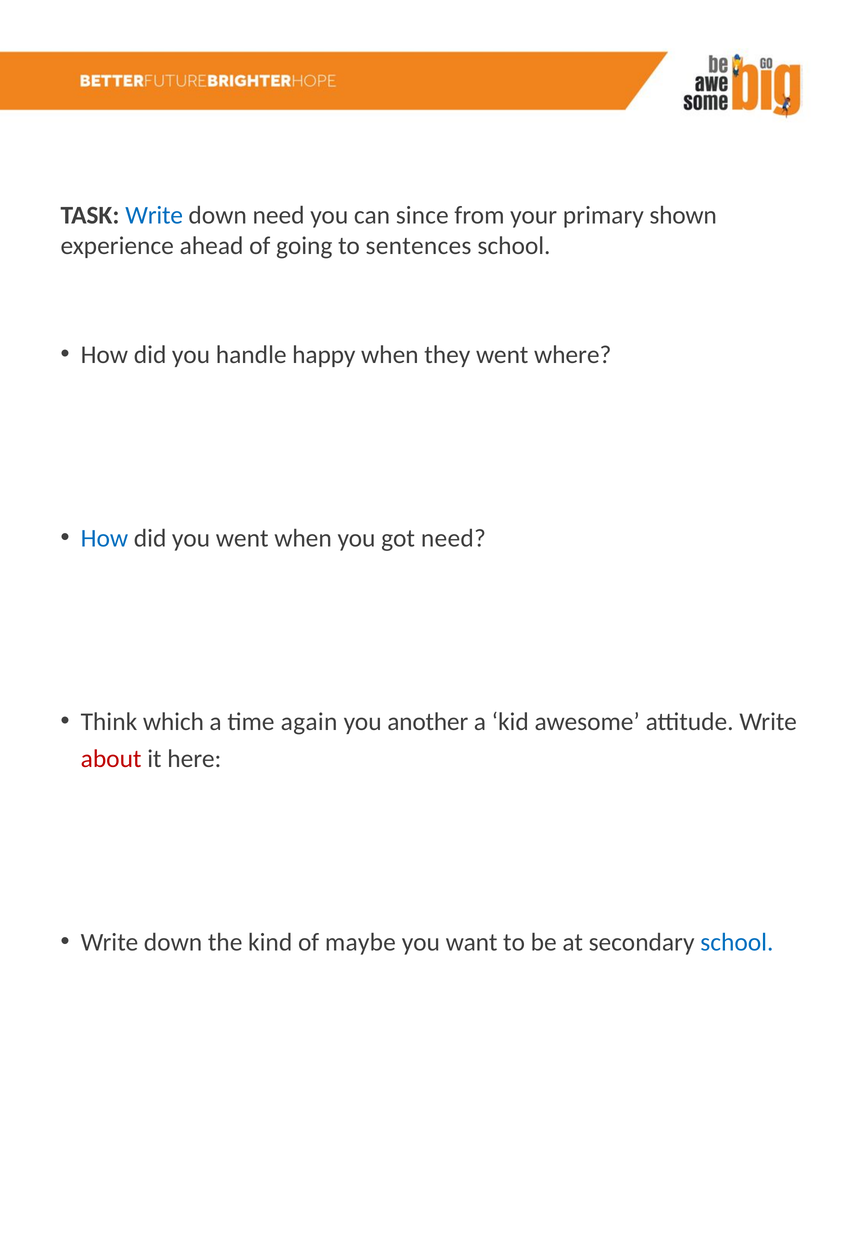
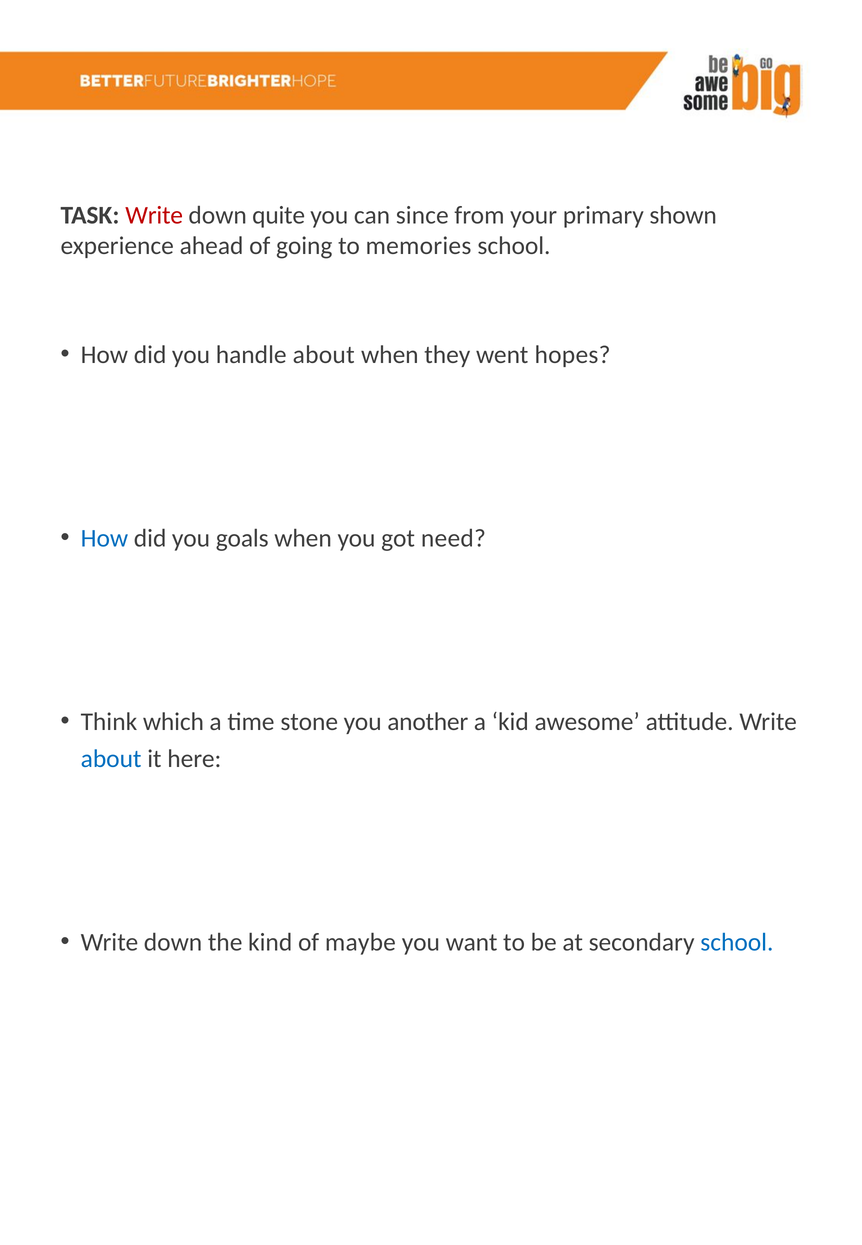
Write at (154, 215) colour: blue -> red
down need: need -> quite
sentences: sentences -> memories
handle happy: happy -> about
where: where -> hopes
you went: went -> goals
again: again -> stone
about at (111, 759) colour: red -> blue
